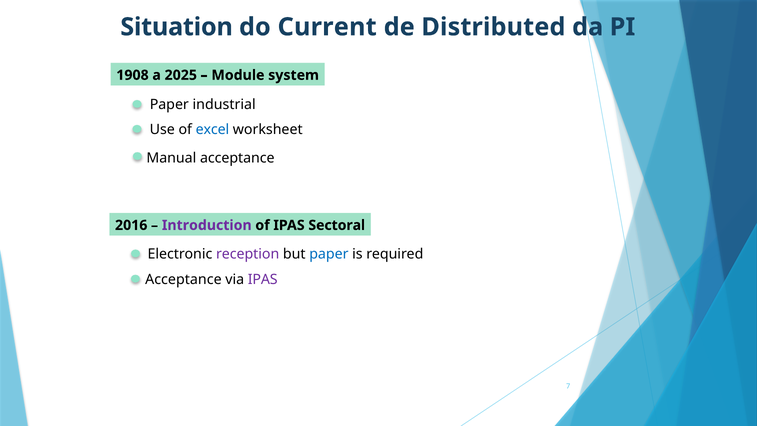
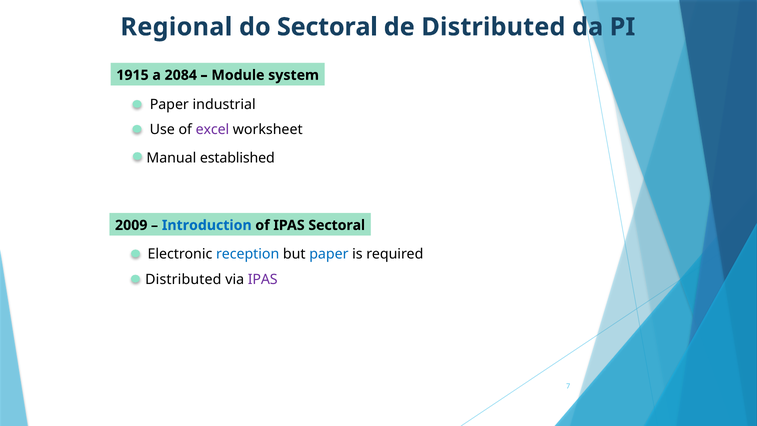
Situation: Situation -> Regional
do Current: Current -> Sectoral
1908: 1908 -> 1915
2025: 2025 -> 2084
excel colour: blue -> purple
Manual acceptance: acceptance -> established
2016: 2016 -> 2009
Introduction colour: purple -> blue
reception colour: purple -> blue
Acceptance at (183, 279): Acceptance -> Distributed
